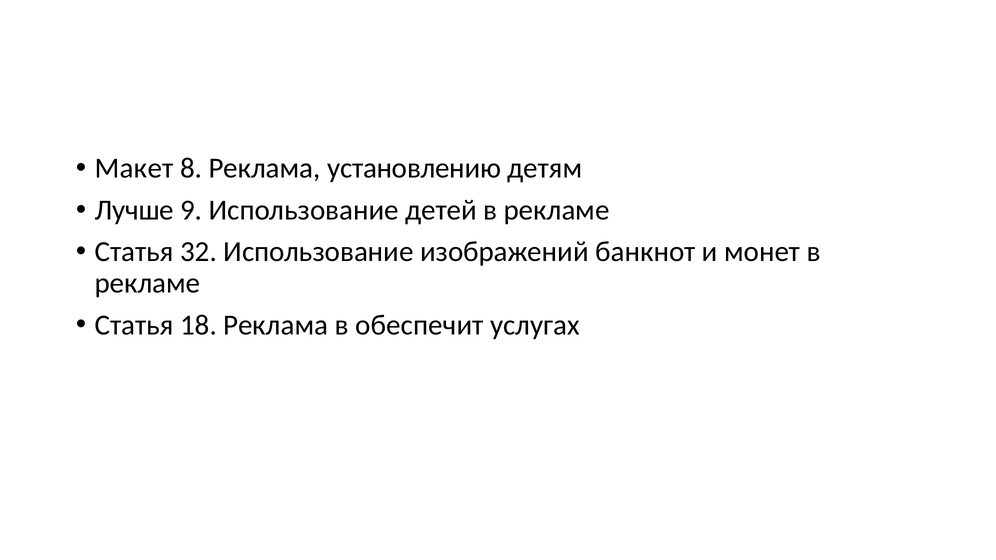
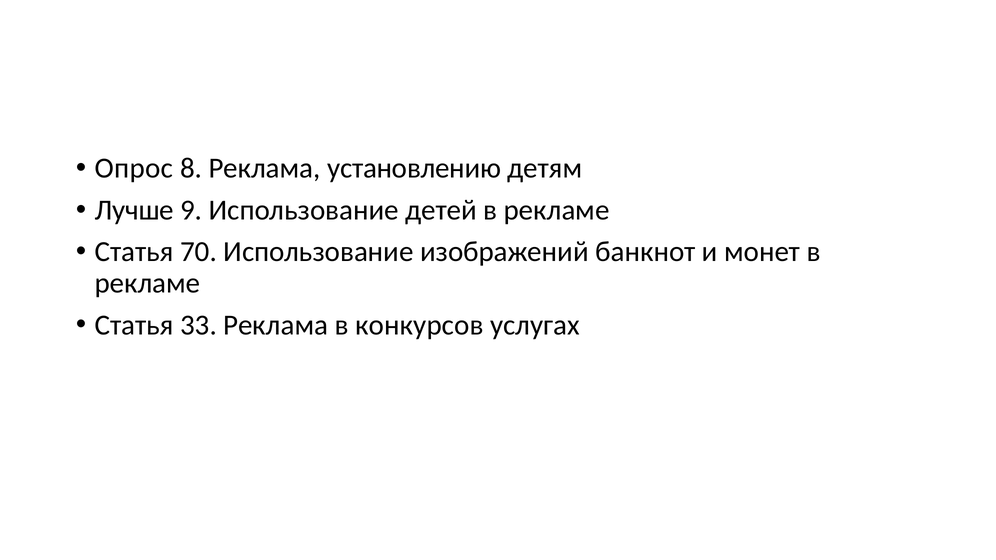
Макет: Макет -> Опрос
32: 32 -> 70
18: 18 -> 33
обеспечит: обеспечит -> конкурсов
